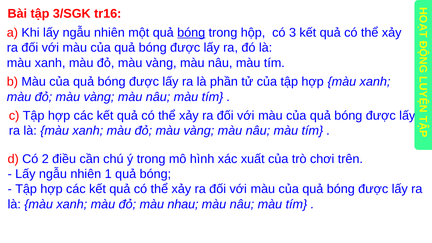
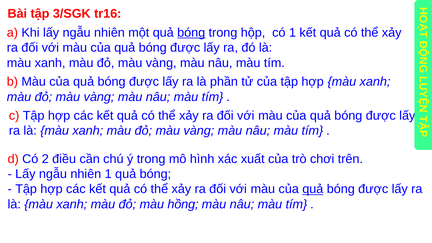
có 3: 3 -> 1
quả at (313, 189) underline: none -> present
nhau: nhau -> hồng
